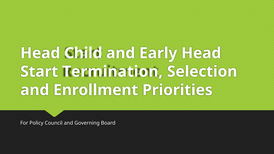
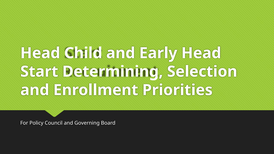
Termination: Termination -> Determining
